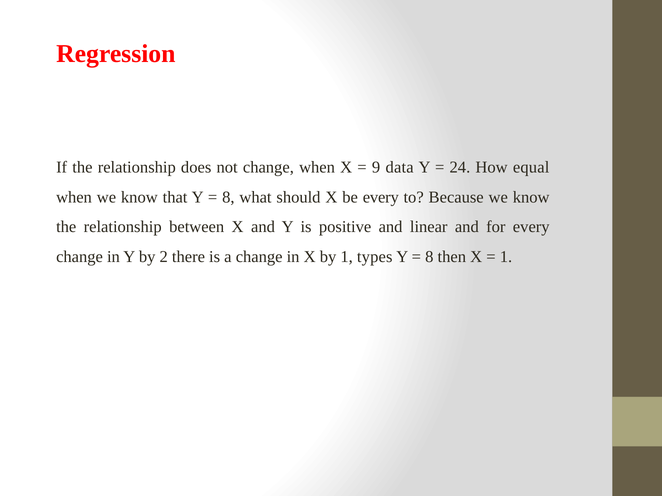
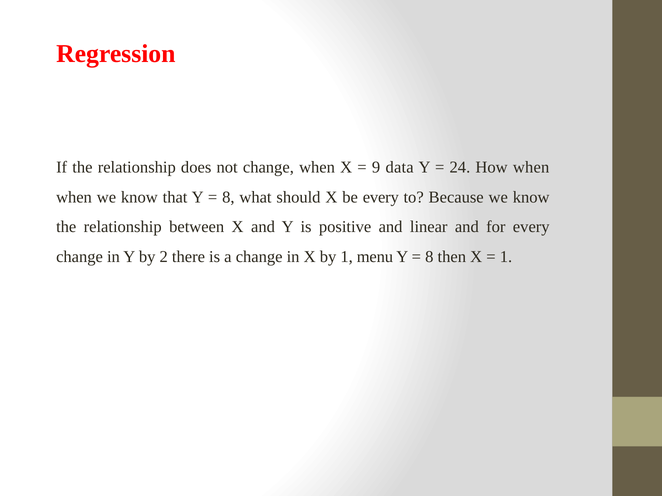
How equal: equal -> when
types: types -> menu
